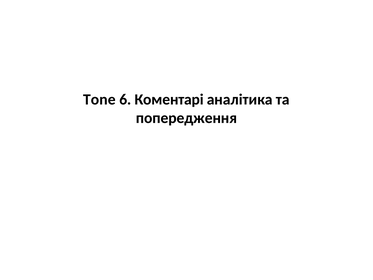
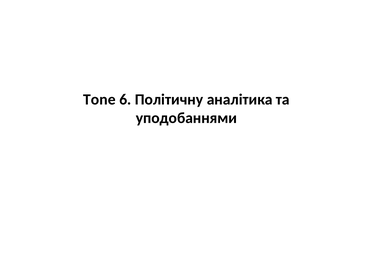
Коментарі: Коментарі -> Політичну
попередження: попередження -> уподобаннями
